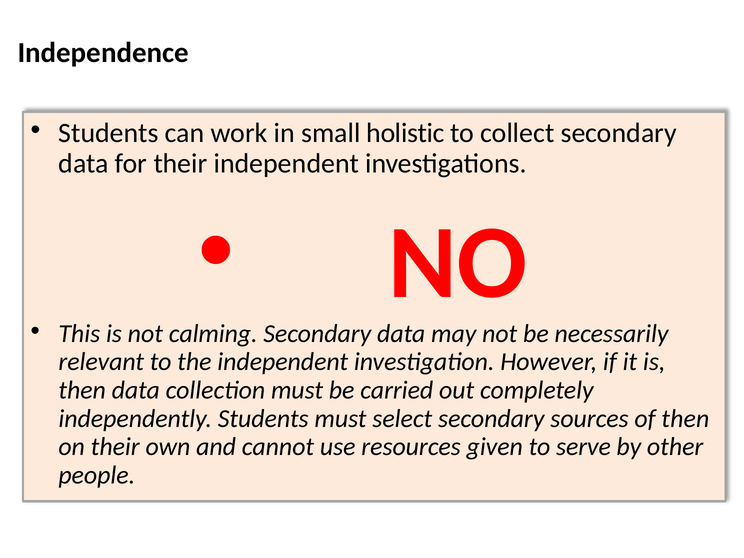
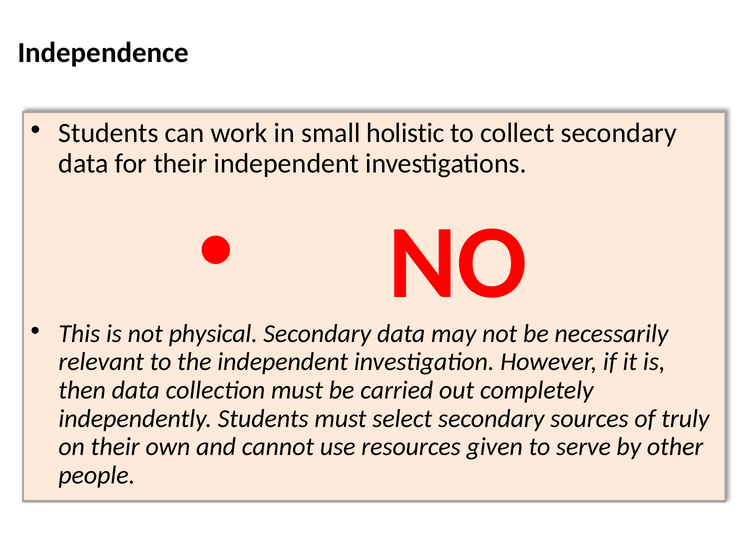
calming: calming -> physical
of then: then -> truly
